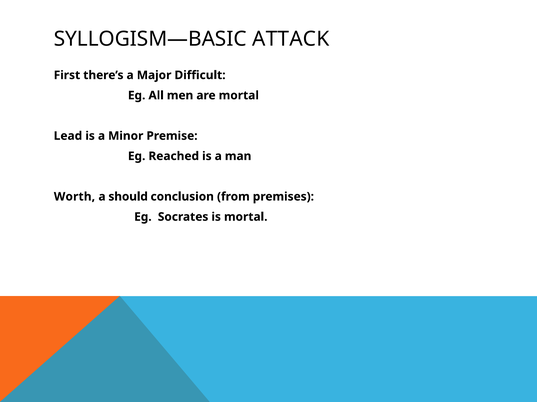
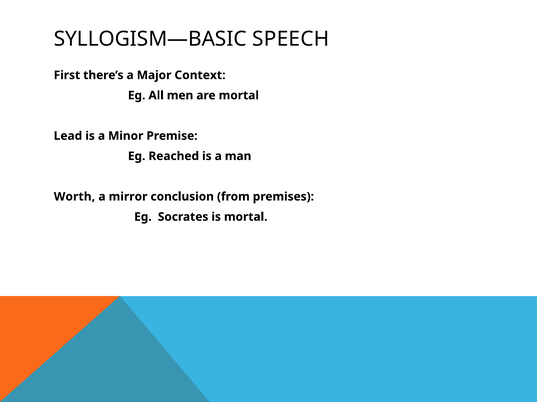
ATTACK: ATTACK -> SPEECH
Difficult: Difficult -> Context
should: should -> mirror
